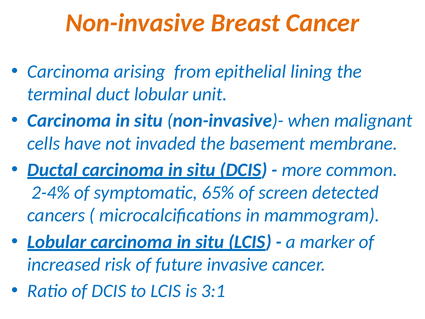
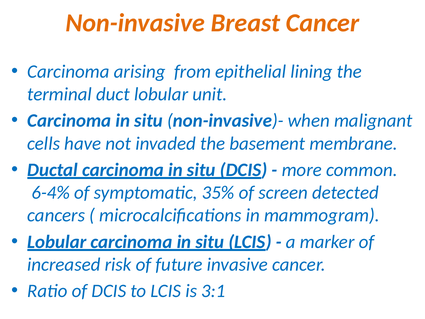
2-4%: 2-4% -> 6-4%
65%: 65% -> 35%
